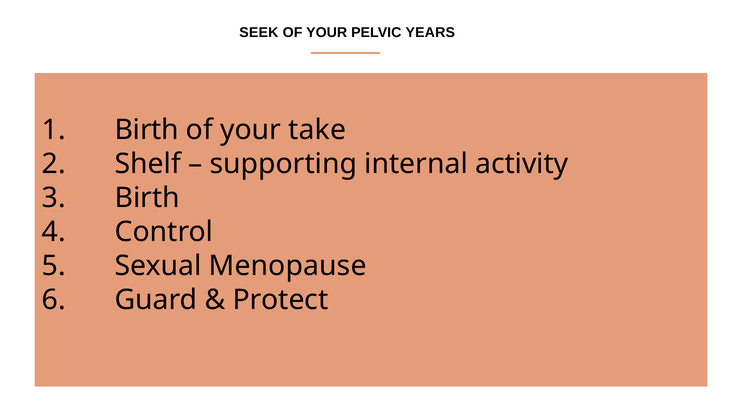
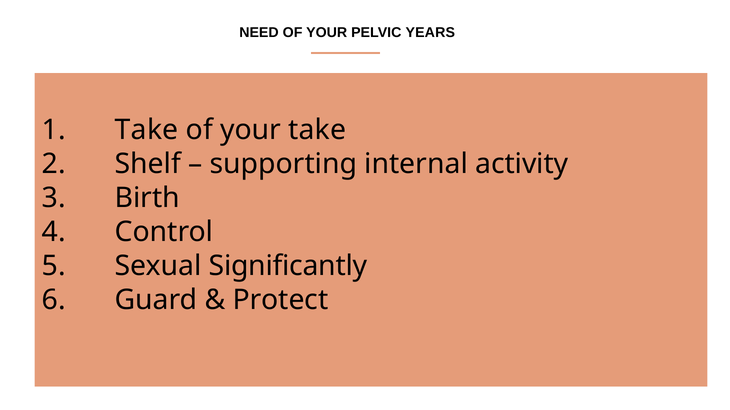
SEEK: SEEK -> NEED
Birth at (147, 130): Birth -> Take
Menopause: Menopause -> Significantly
